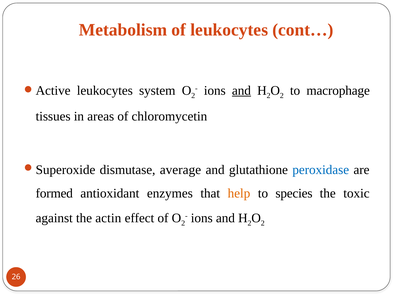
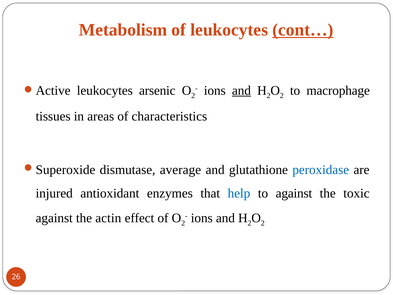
cont… underline: none -> present
system: system -> arsenic
chloromycetin: chloromycetin -> characteristics
formed: formed -> injured
help colour: orange -> blue
to species: species -> against
